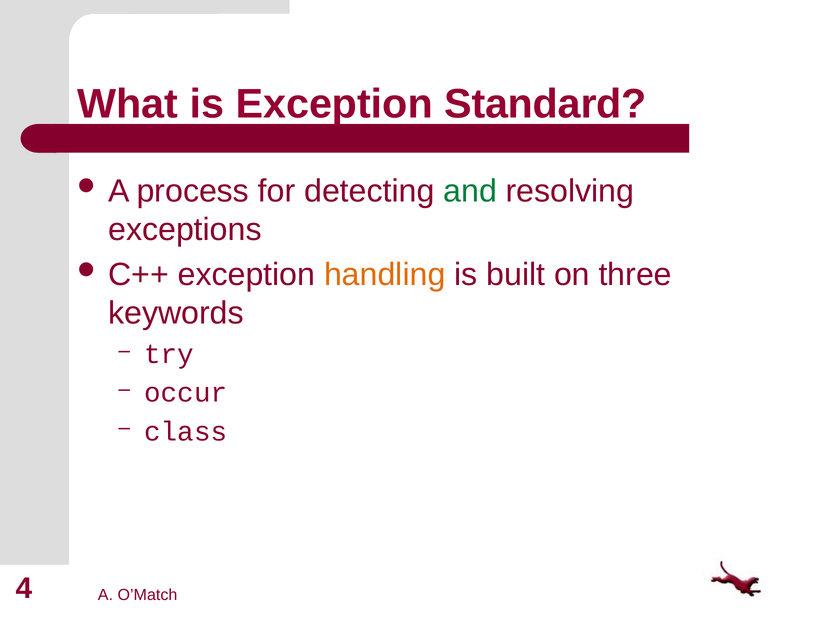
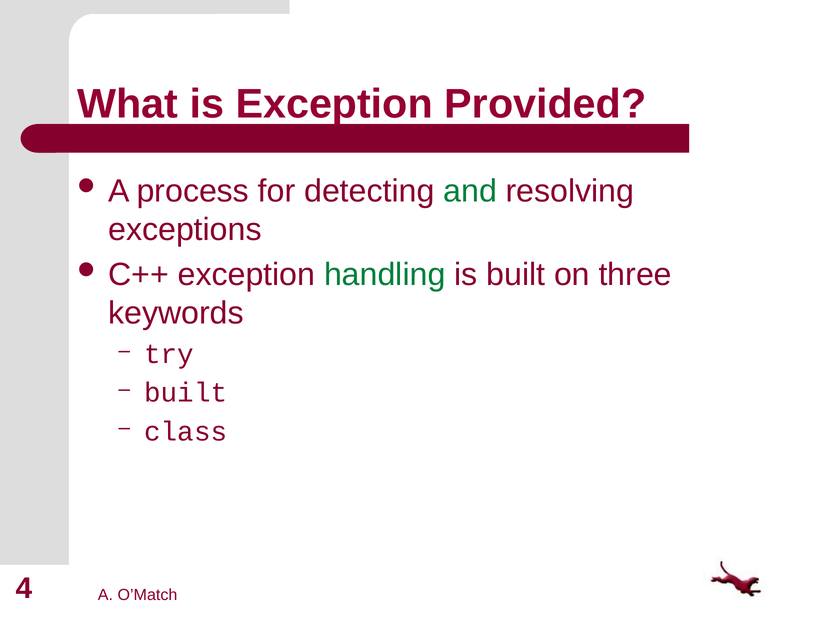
Standard: Standard -> Provided
handling colour: orange -> green
occur at (186, 393): occur -> built
